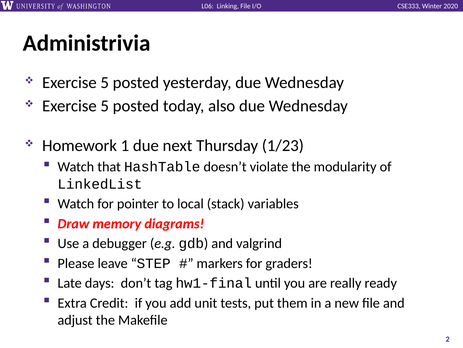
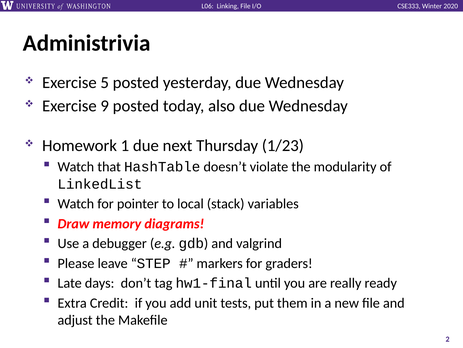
5 at (105, 106): 5 -> 9
